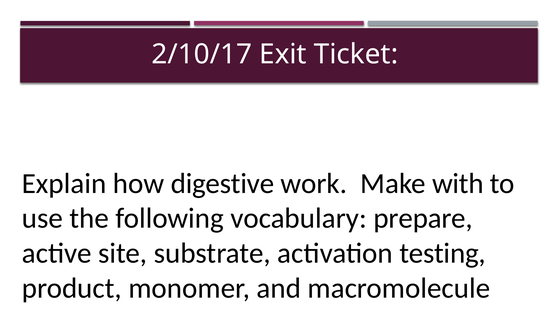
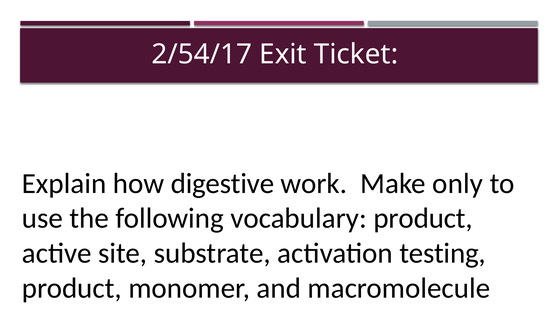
2/10/17: 2/10/17 -> 2/54/17
with: with -> only
vocabulary prepare: prepare -> product
